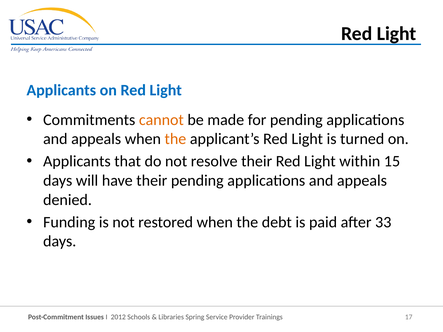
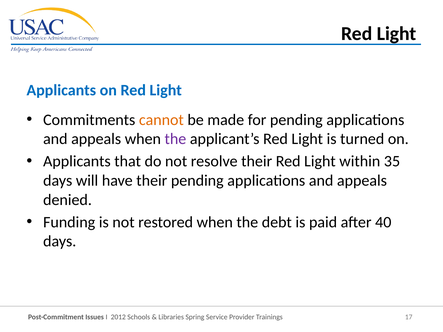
the at (175, 139) colour: orange -> purple
15: 15 -> 35
33: 33 -> 40
